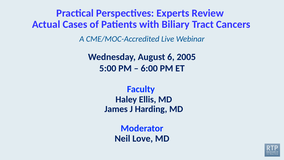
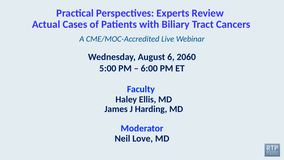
2005: 2005 -> 2060
